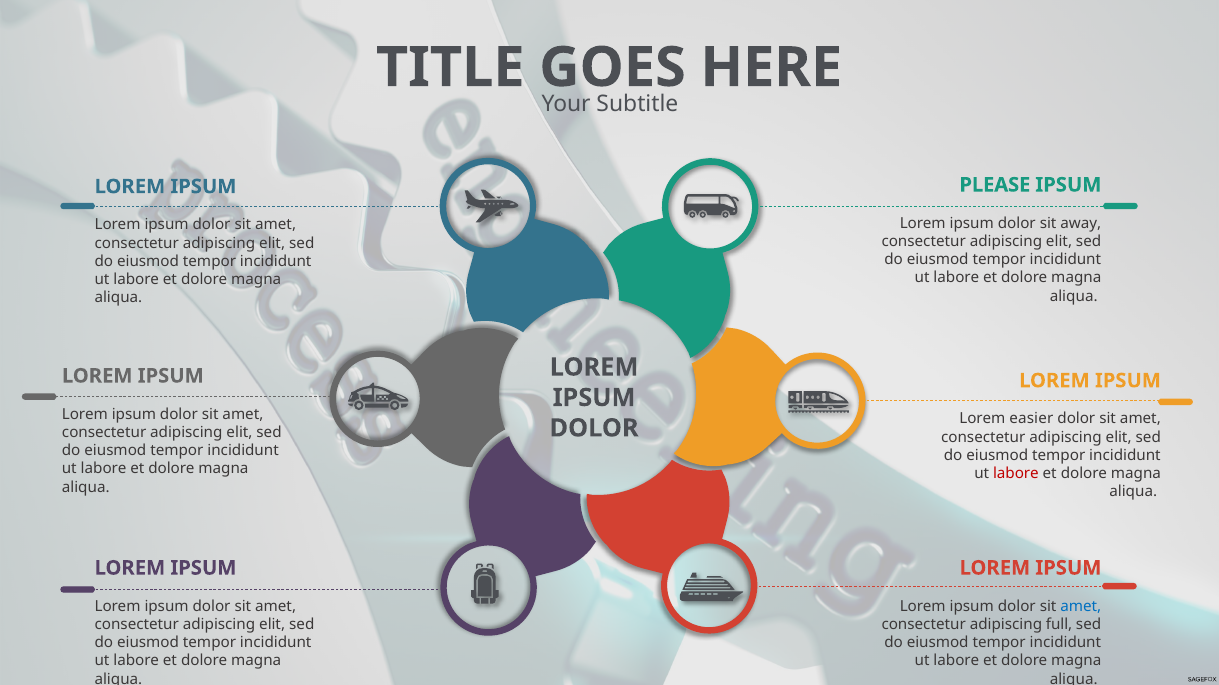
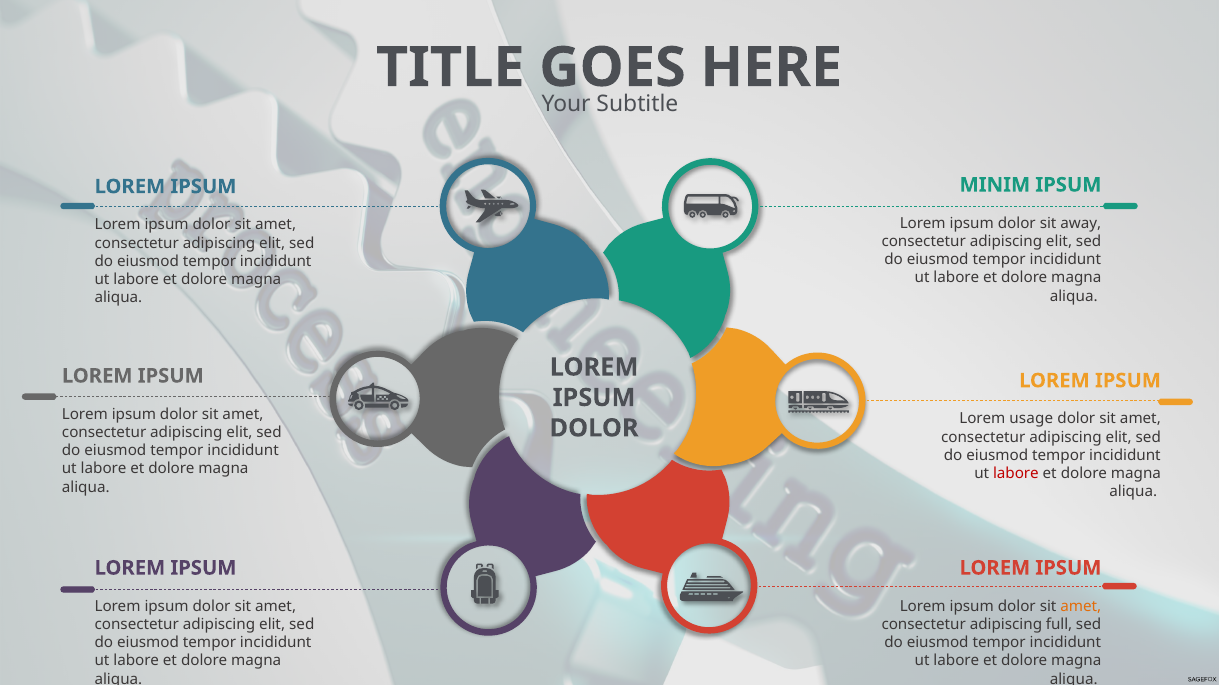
PLEASE: PLEASE -> MINIM
easier: easier -> usage
amet at (1081, 607) colour: blue -> orange
